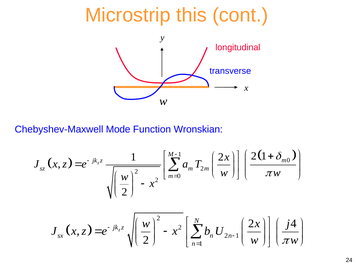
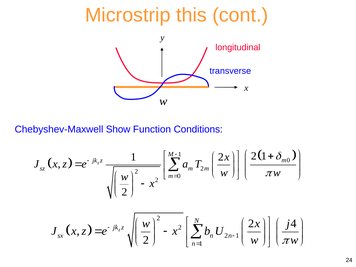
Mode: Mode -> Show
Wronskian: Wronskian -> Conditions
